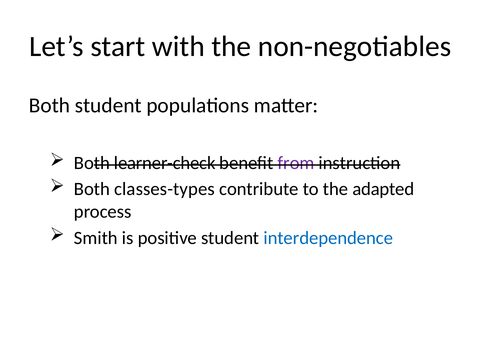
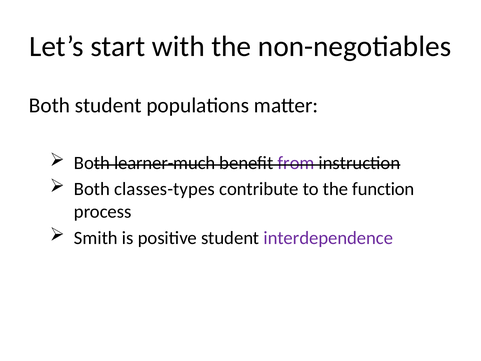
learner-check: learner-check -> learner-much
adapted: adapted -> function
interdependence colour: blue -> purple
